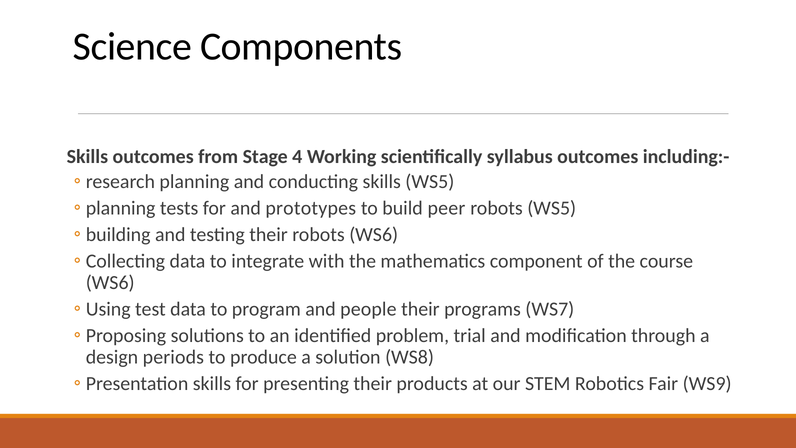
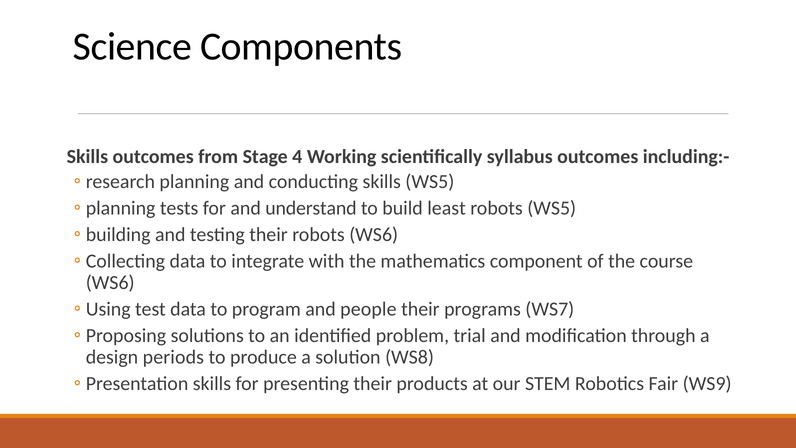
prototypes: prototypes -> understand
peer: peer -> least
